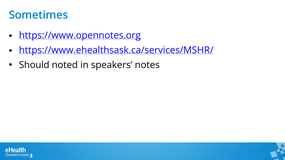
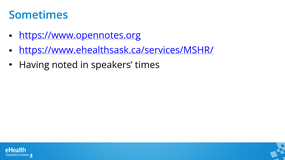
Should: Should -> Having
notes: notes -> times
